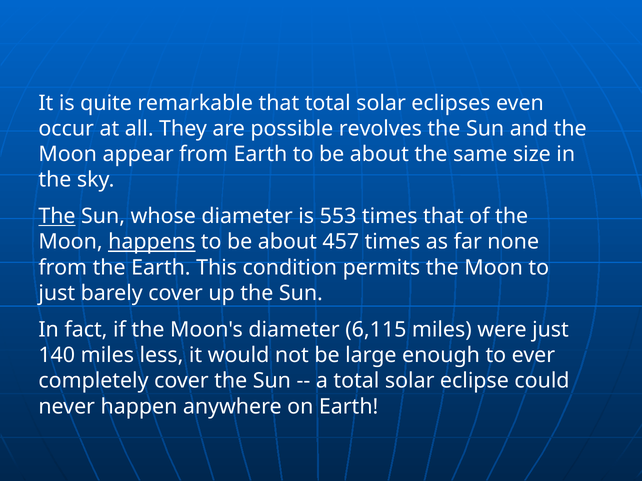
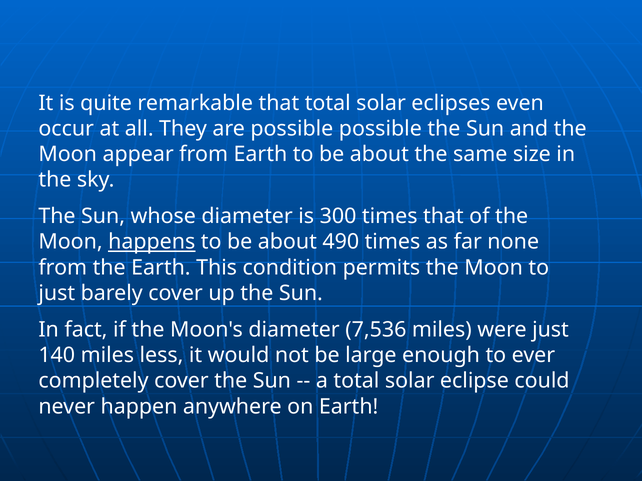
possible revolves: revolves -> possible
The at (57, 216) underline: present -> none
553: 553 -> 300
457: 457 -> 490
6,115: 6,115 -> 7,536
